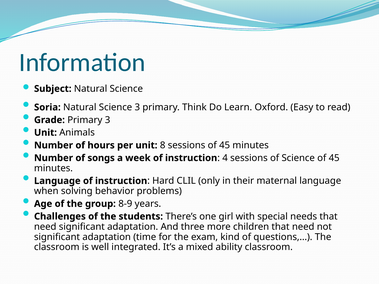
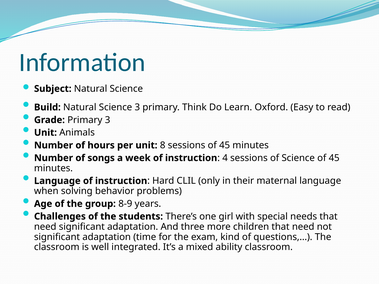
Soria: Soria -> Build
